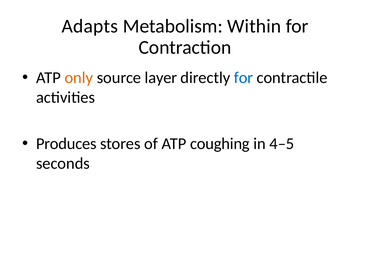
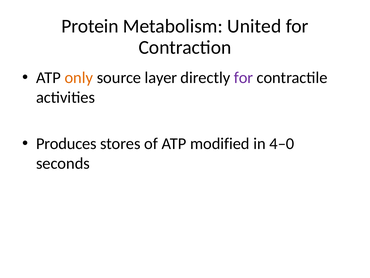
Adapts: Adapts -> Protein
Within: Within -> United
for at (244, 78) colour: blue -> purple
coughing: coughing -> modified
4–5: 4–5 -> 4–0
